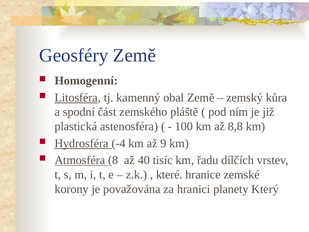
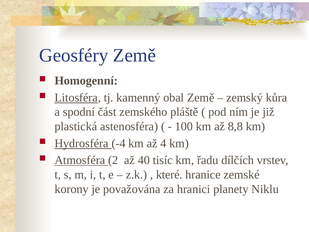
9: 9 -> 4
8: 8 -> 2
Který: Který -> Niklu
